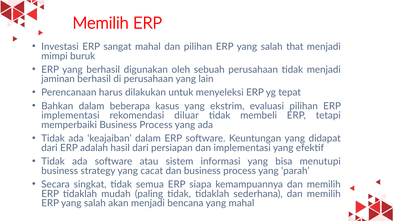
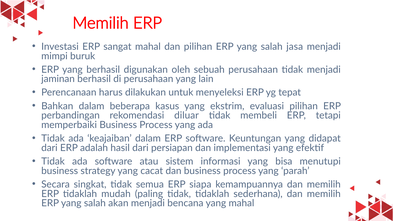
that: that -> jasa
implementasi at (70, 116): implementasi -> perbandingan
